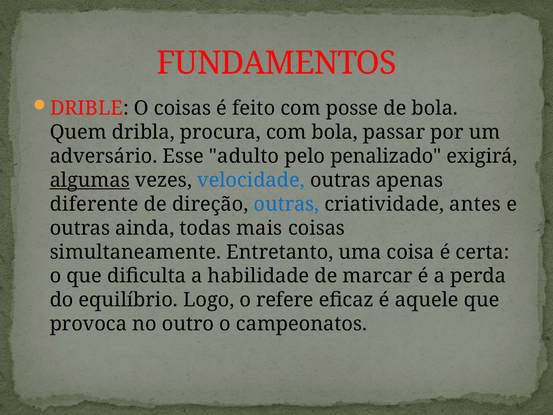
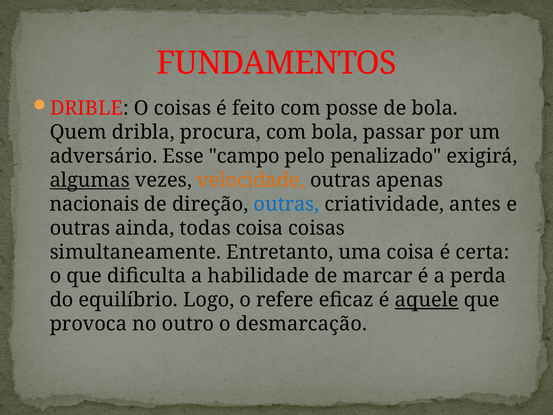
adulto: adulto -> campo
velocidade colour: blue -> orange
diferente: diferente -> nacionais
todas mais: mais -> coisa
aquele underline: none -> present
campeonatos: campeonatos -> desmarcação
